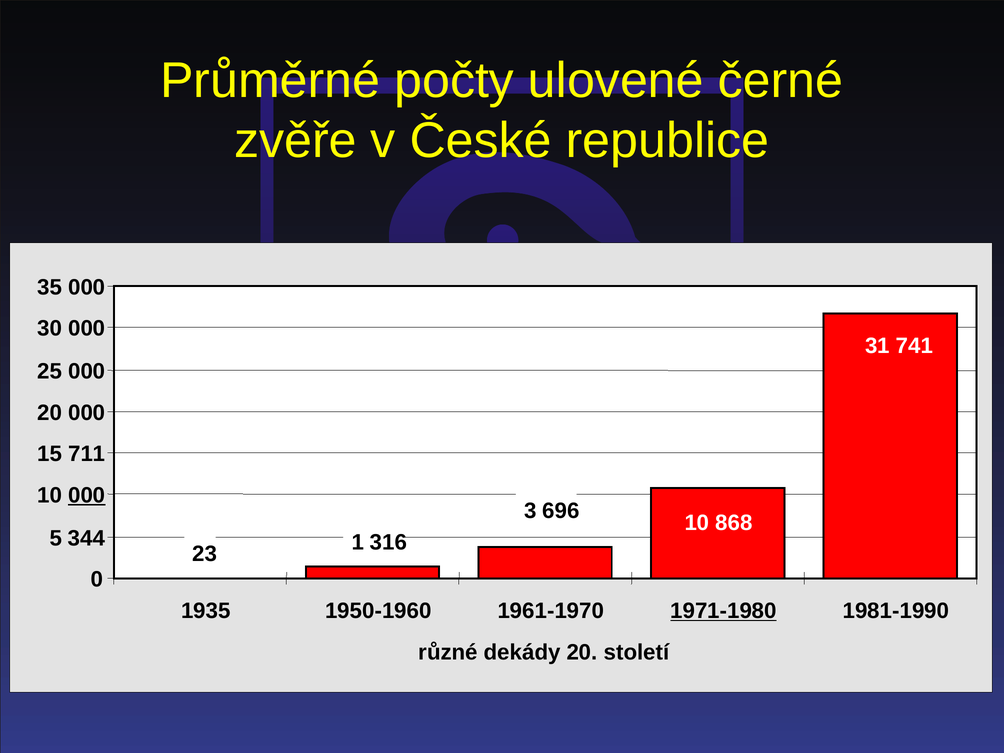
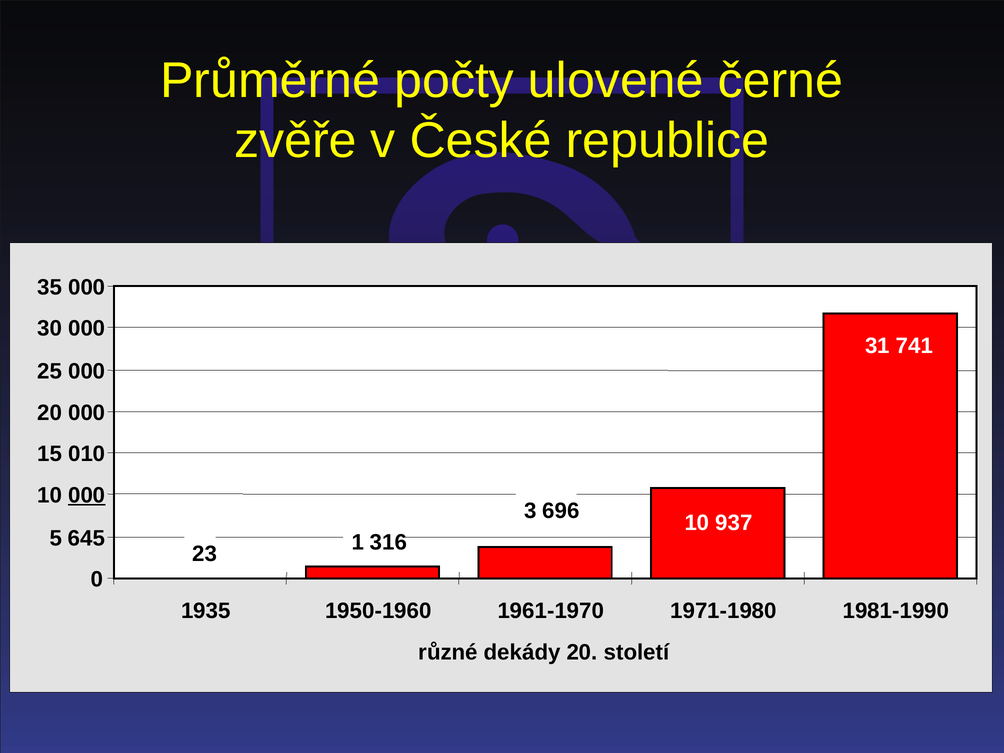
711: 711 -> 010
868: 868 -> 937
344: 344 -> 645
1971-1980 underline: present -> none
